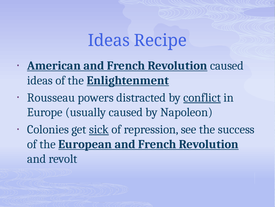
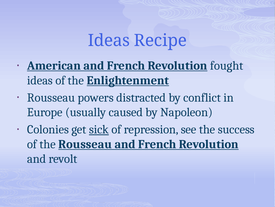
Revolution caused: caused -> fought
conflict underline: present -> none
the European: European -> Rousseau
